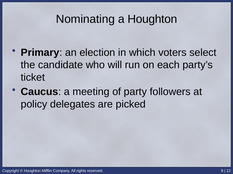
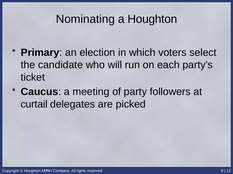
policy: policy -> curtail
